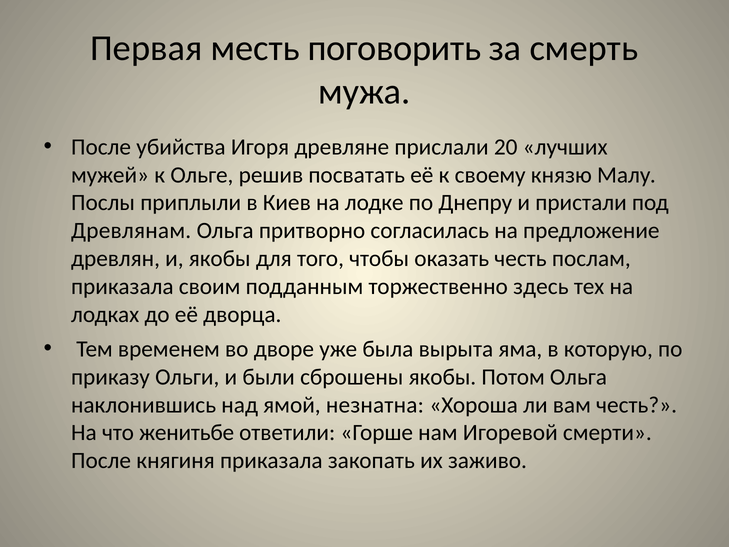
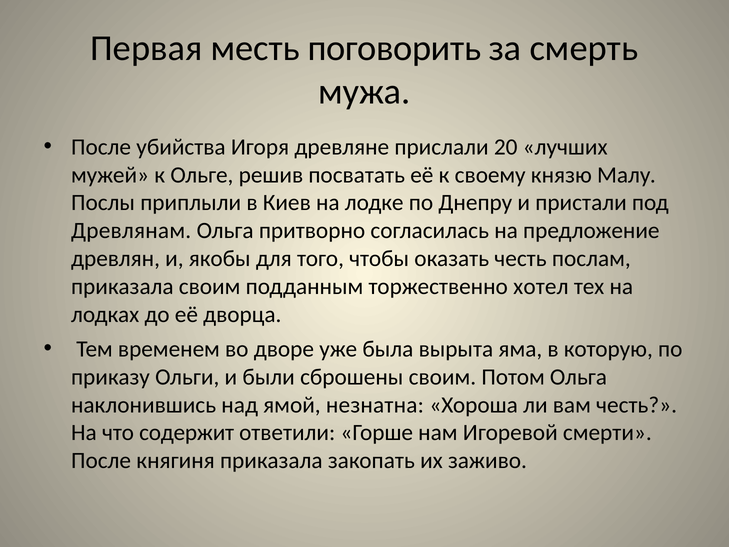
здесь: здесь -> хотел
сброшены якобы: якобы -> своим
женитьбе: женитьбе -> содержит
